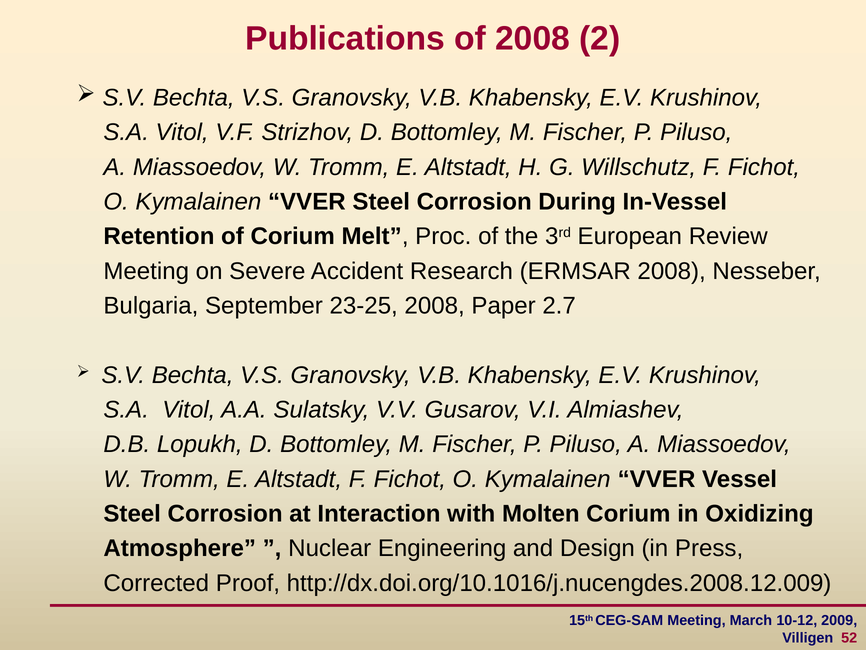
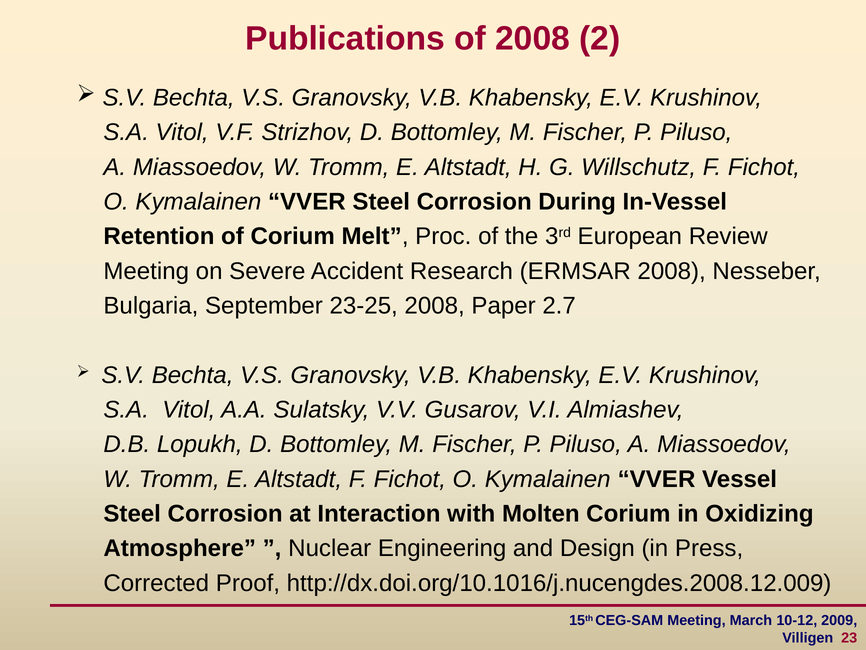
52: 52 -> 23
